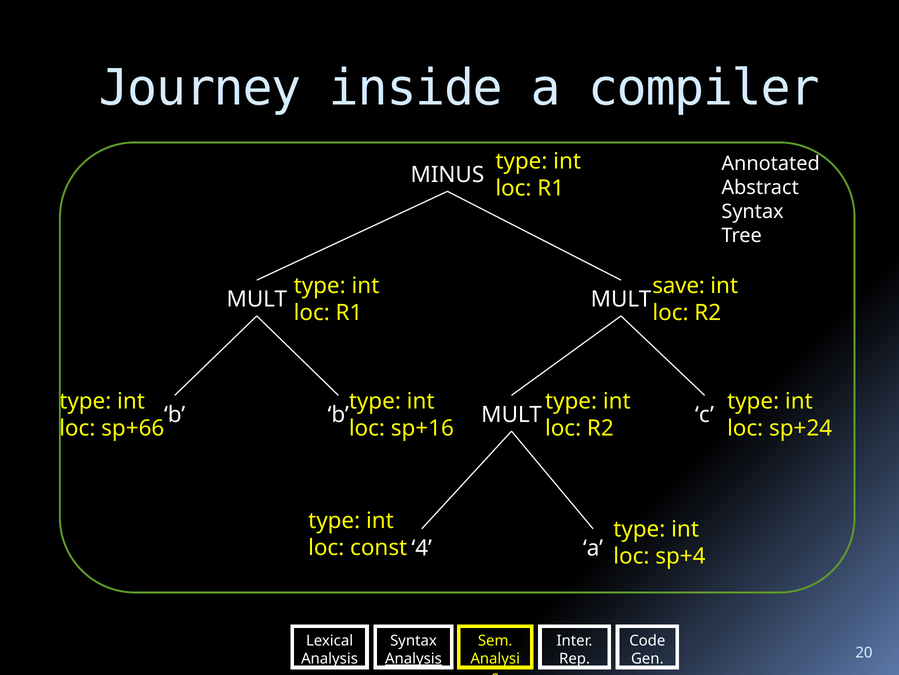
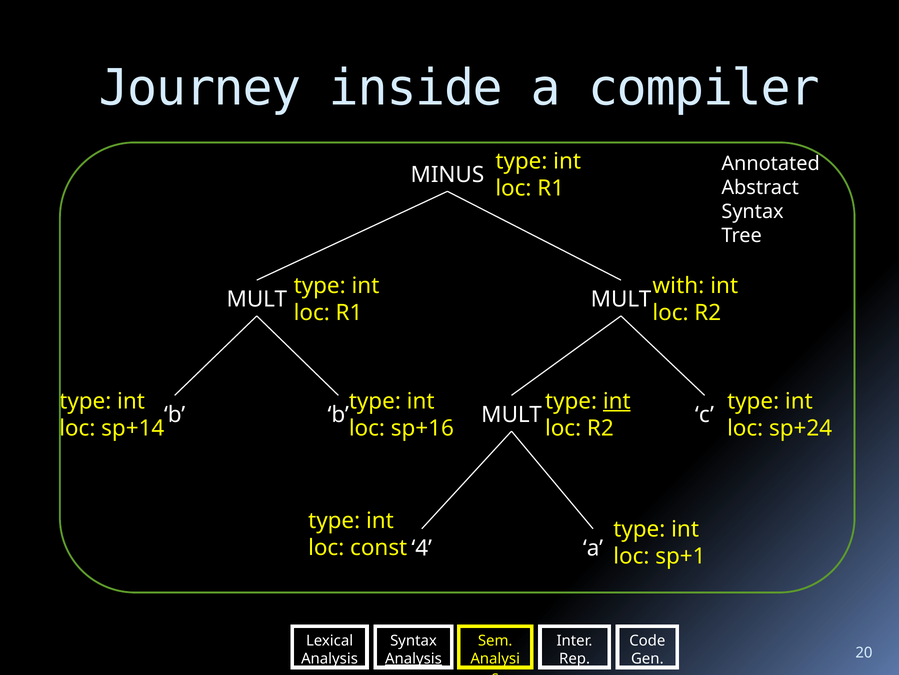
save: save -> with
int at (617, 401) underline: none -> present
sp+66: sp+66 -> sp+14
sp+4: sp+4 -> sp+1
